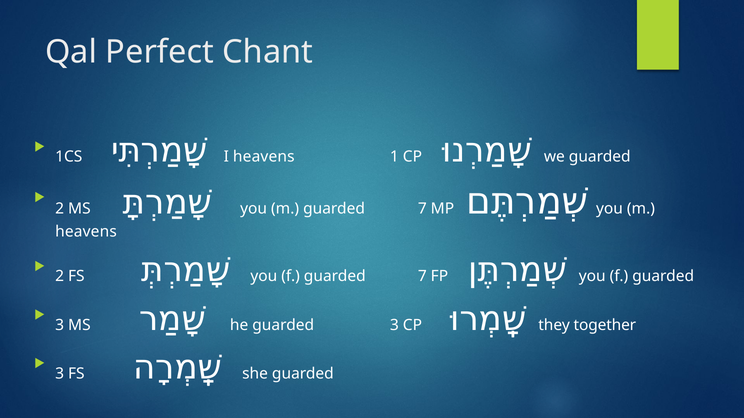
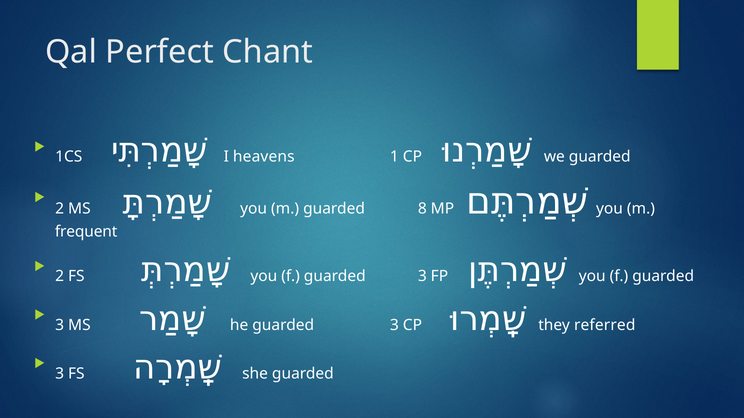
m guarded 7: 7 -> 8
heavens at (86, 232): heavens -> frequent
f guarded 7: 7 -> 3
together: together -> referred
